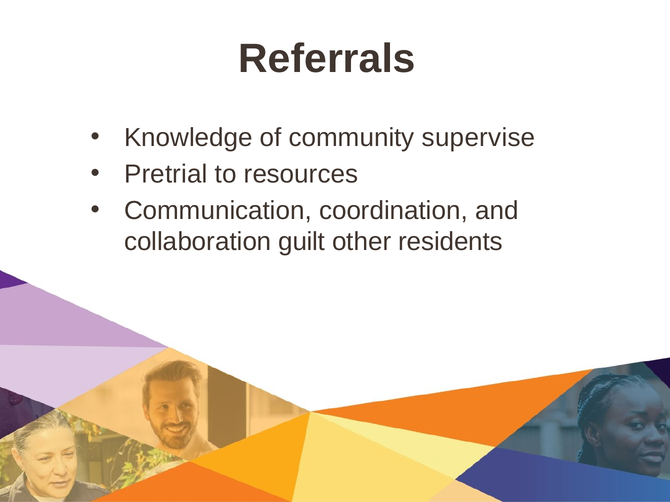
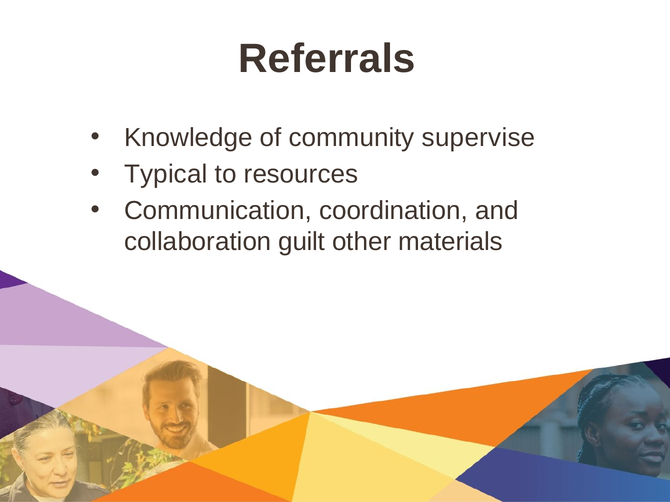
Pretrial: Pretrial -> Typical
residents: residents -> materials
